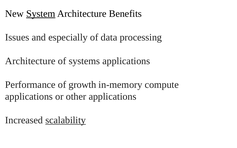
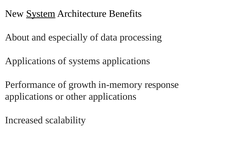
Issues: Issues -> About
Architecture at (30, 61): Architecture -> Applications
compute: compute -> response
scalability underline: present -> none
